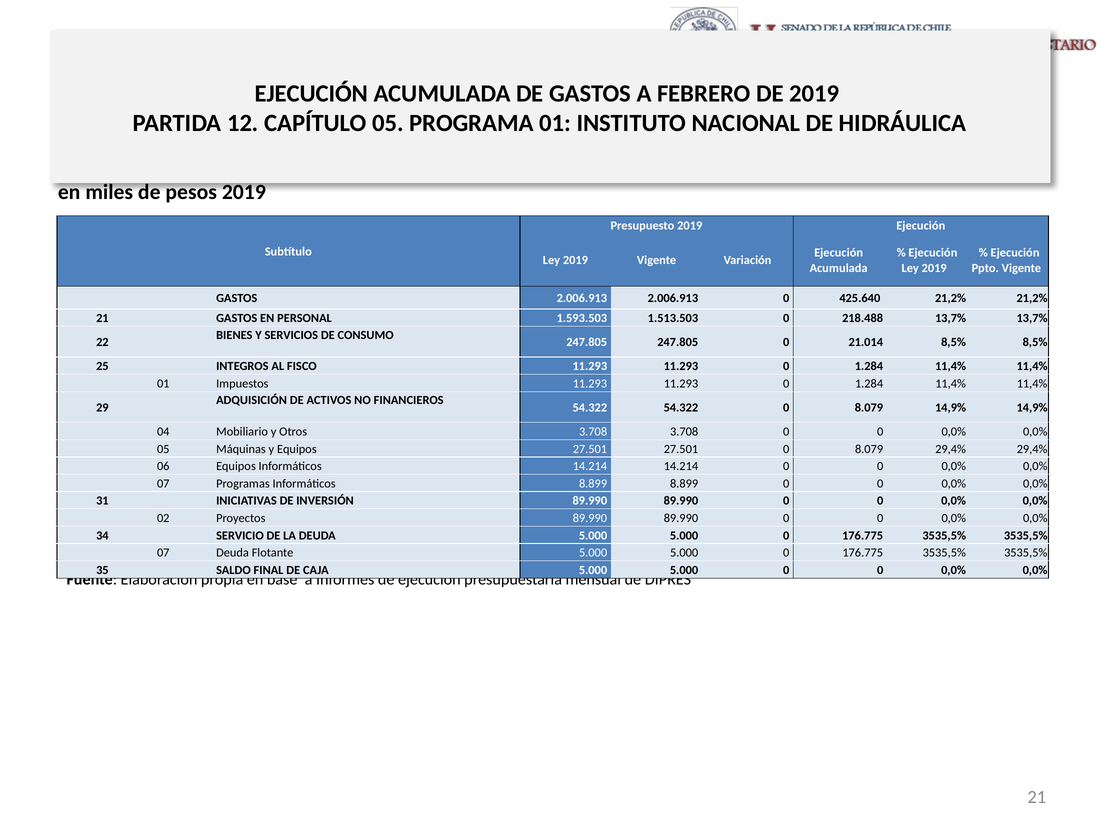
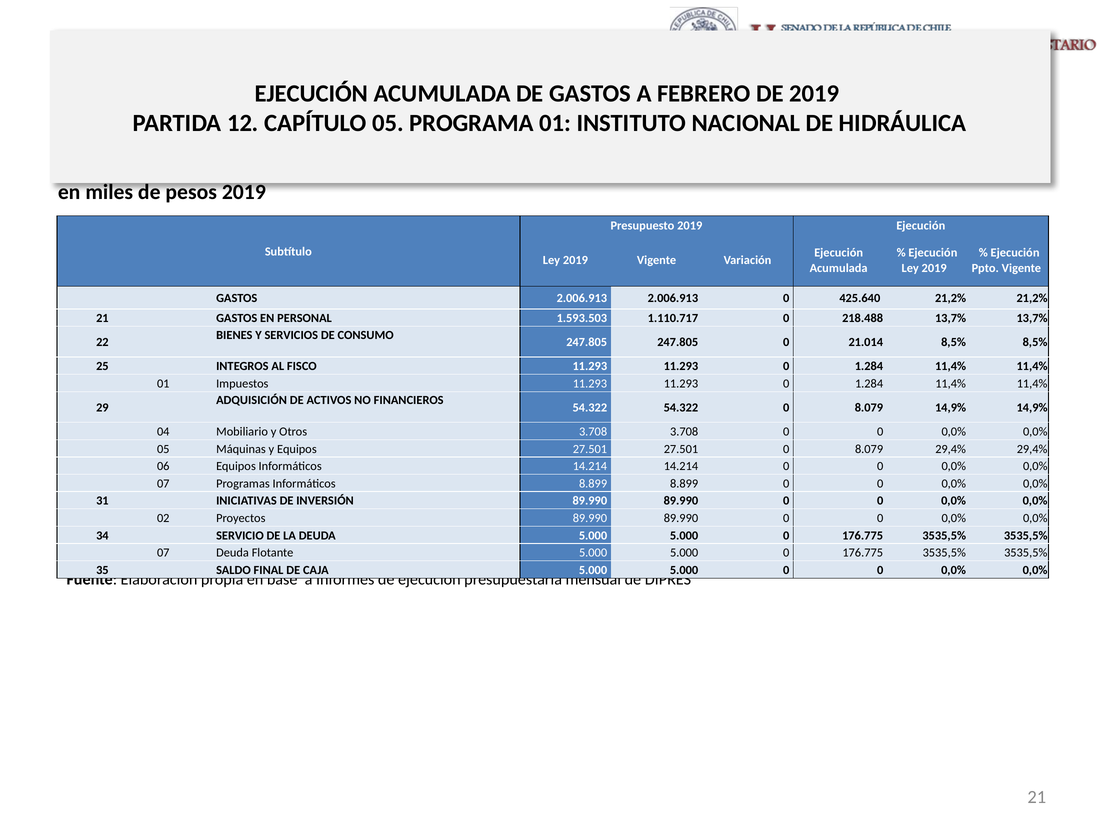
1.513.503: 1.513.503 -> 1.110.717
